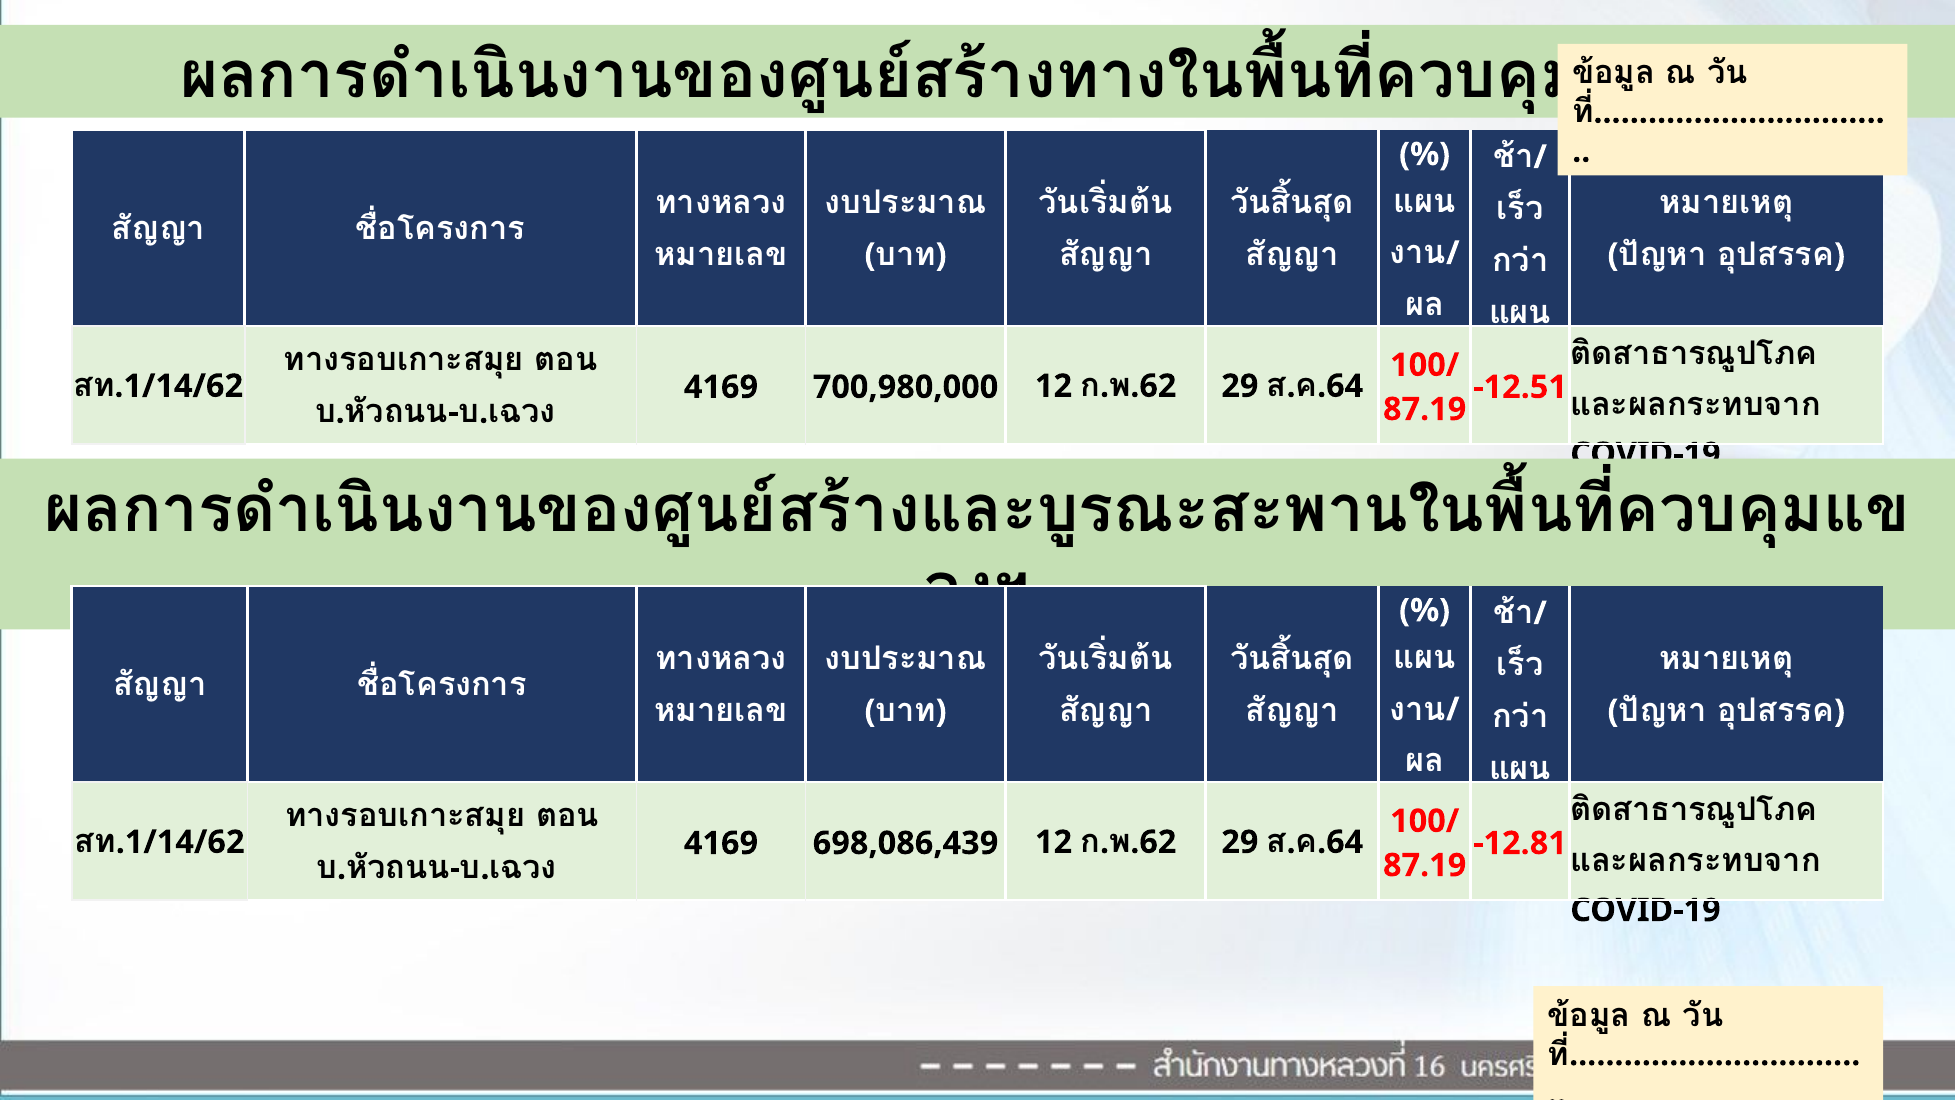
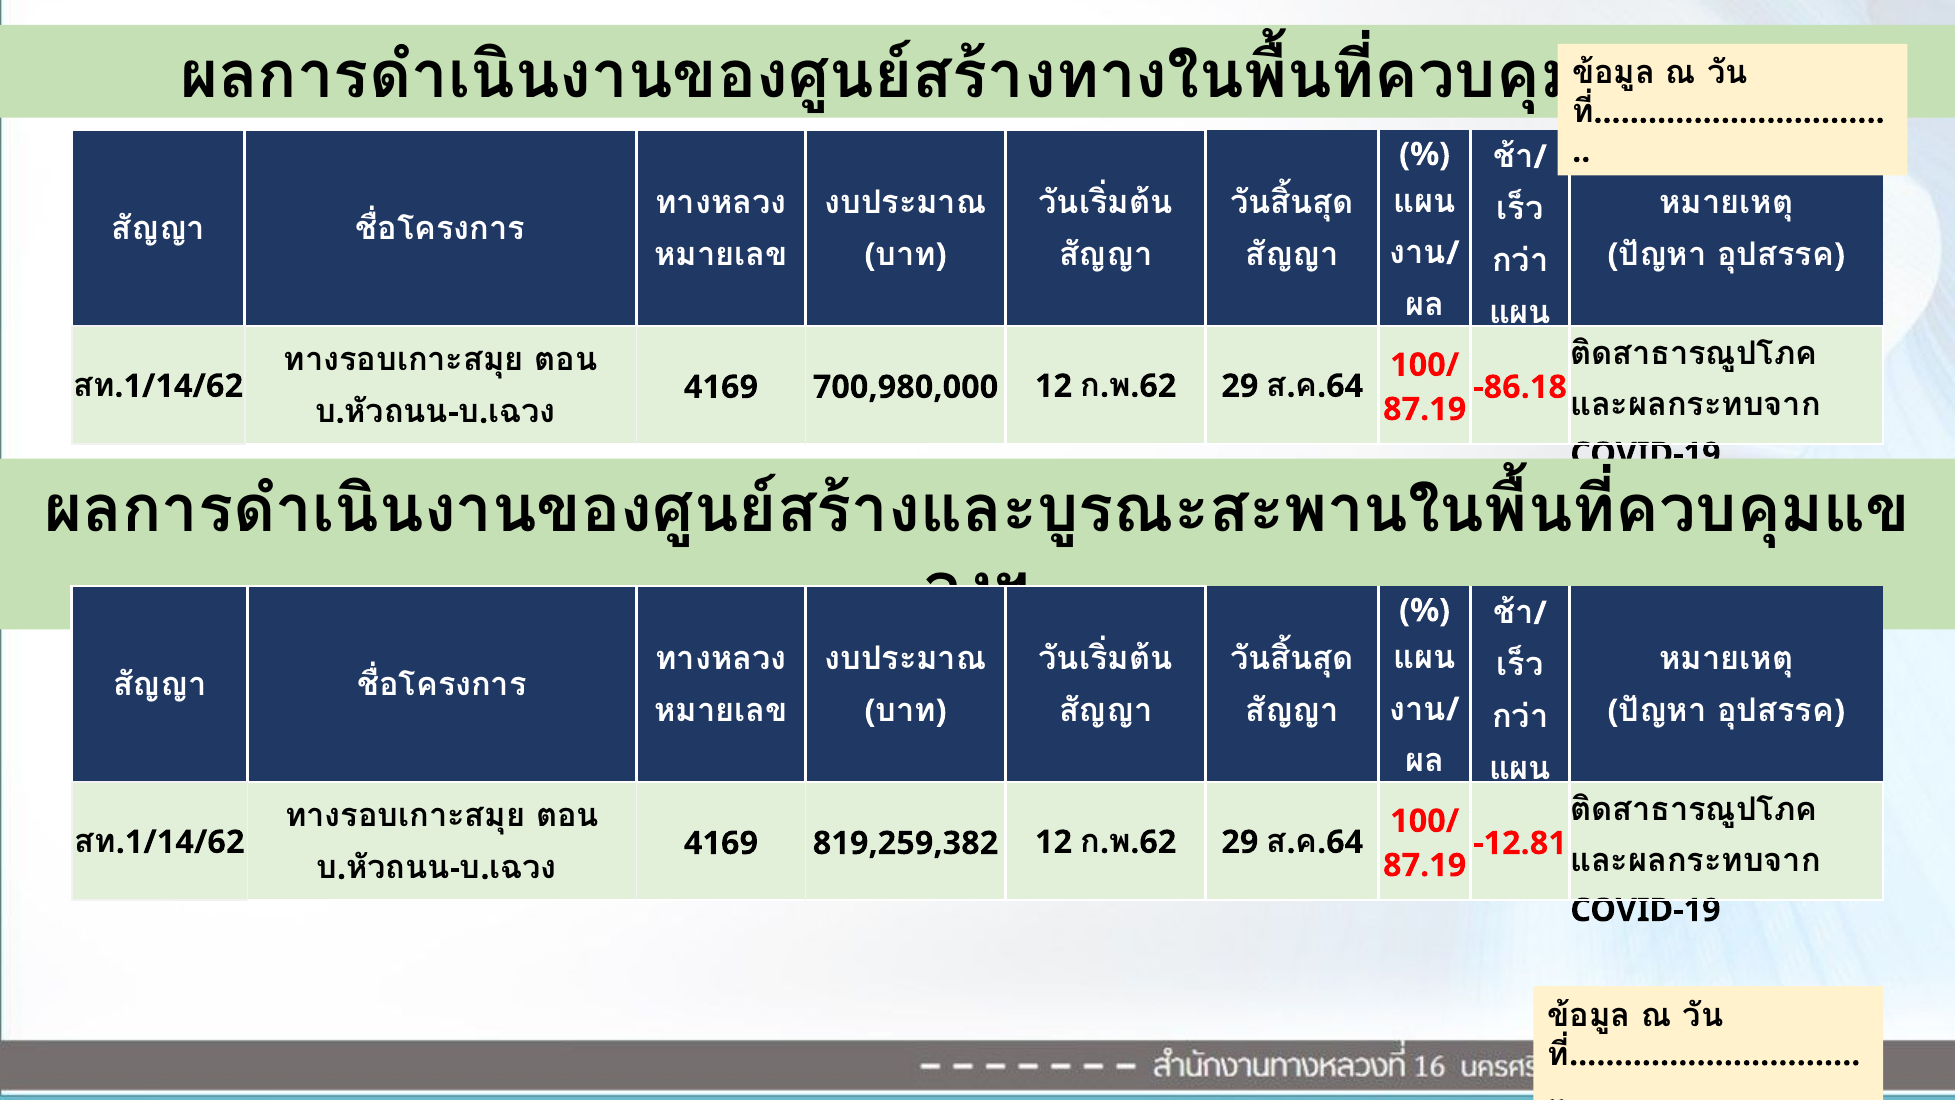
-12.51: -12.51 -> -86.18
698,086,439: 698,086,439 -> 819,259,382
